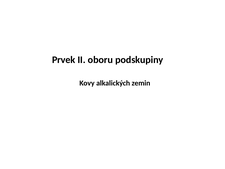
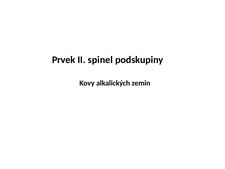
oboru: oboru -> spinel
